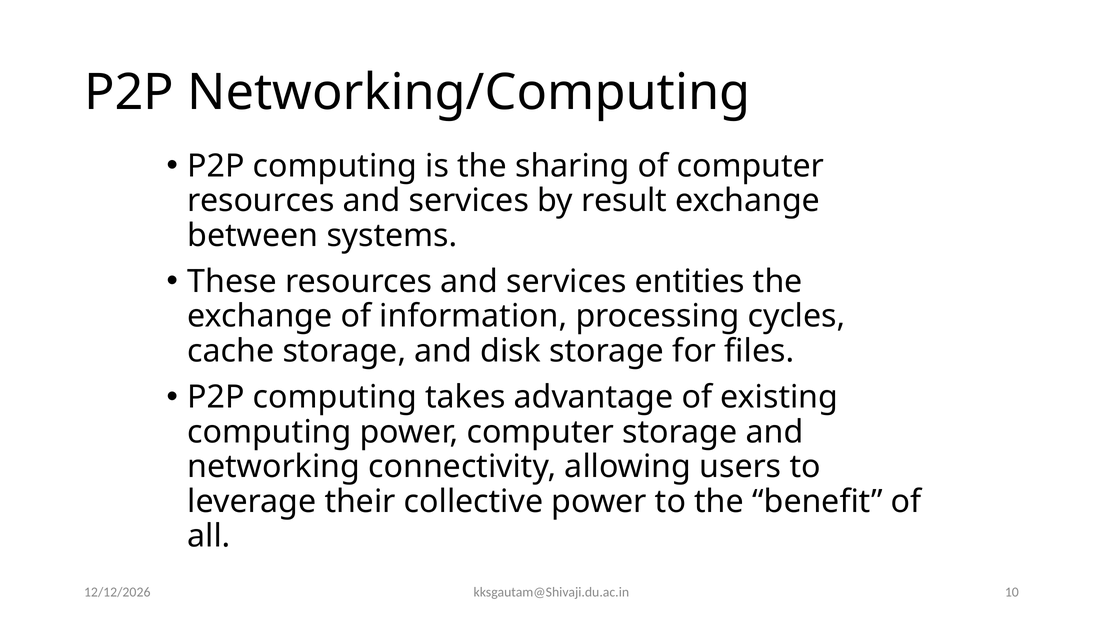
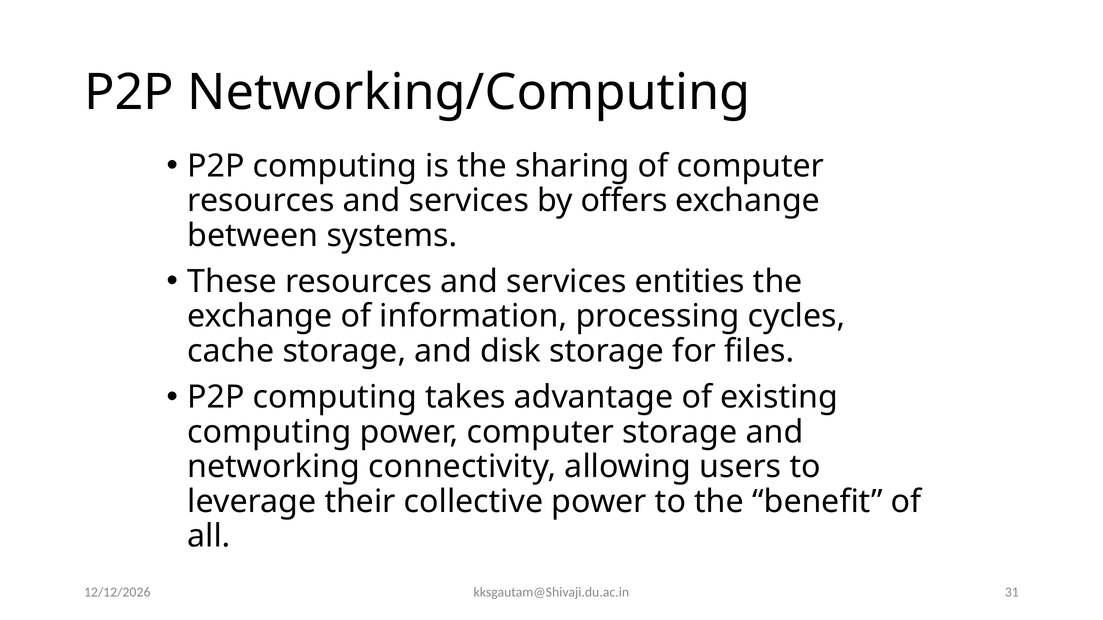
result: result -> offers
10: 10 -> 31
